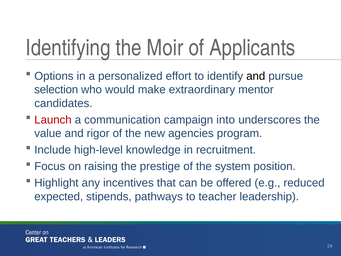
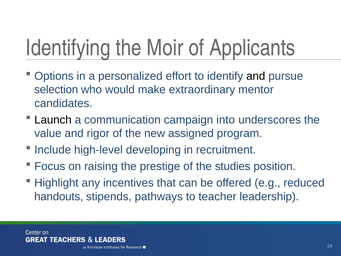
Launch colour: red -> black
agencies: agencies -> assigned
knowledge: knowledge -> developing
system: system -> studies
expected: expected -> handouts
